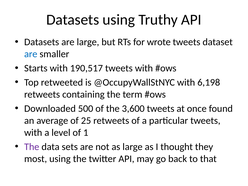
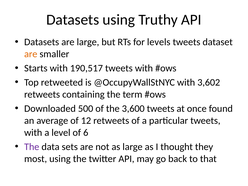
wrote: wrote -> levels
are at (31, 54) colour: blue -> orange
6,198: 6,198 -> 3,602
25: 25 -> 12
1: 1 -> 6
